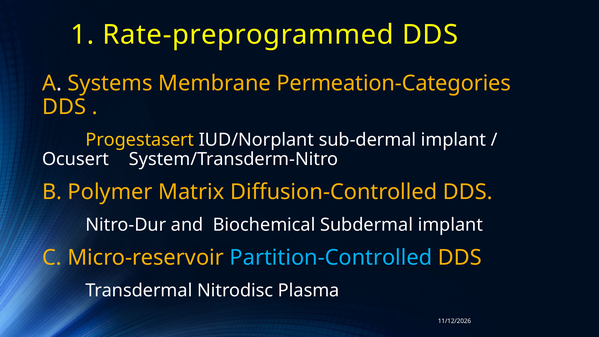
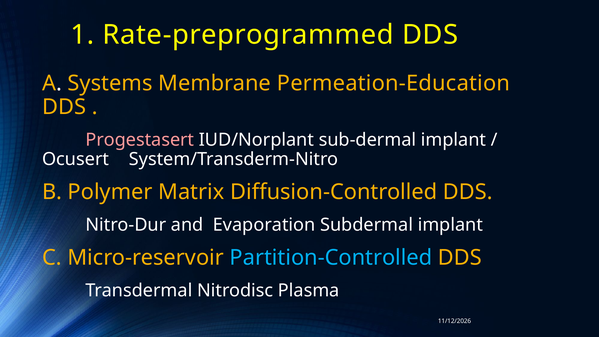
Permeation-Categories: Permeation-Categories -> Permeation-Education
Progestasert colour: yellow -> pink
Biochemical: Biochemical -> Evaporation
